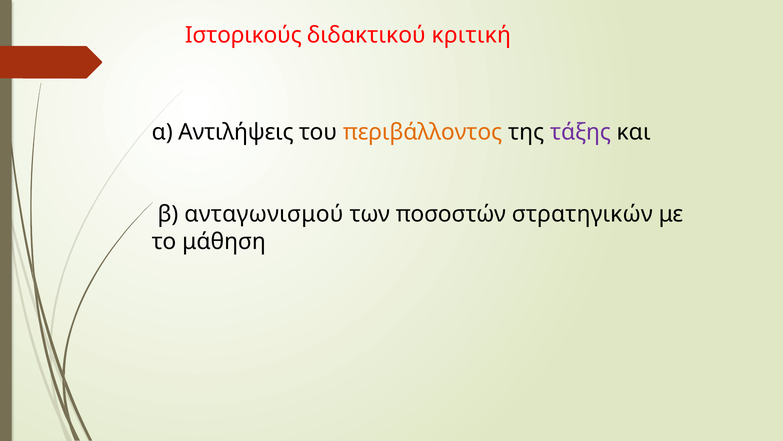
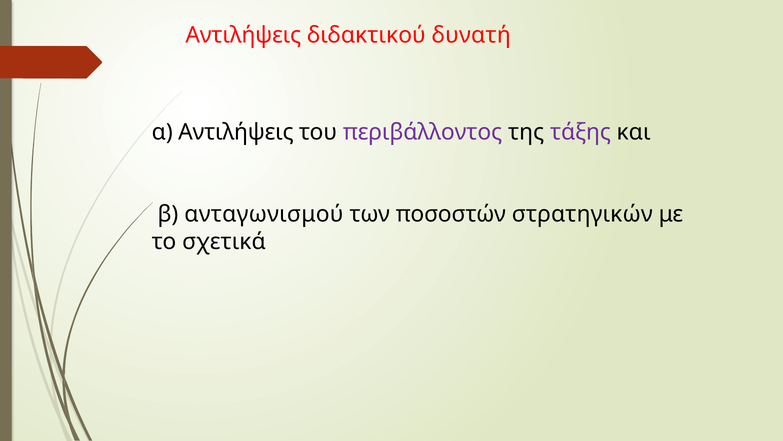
Ιστορικούς at (243, 35): Ιστορικούς -> Αντιλήψεις
κριτική: κριτική -> δυνατή
περιβάλλοντος colour: orange -> purple
μάθηση: μάθηση -> σχετικά
